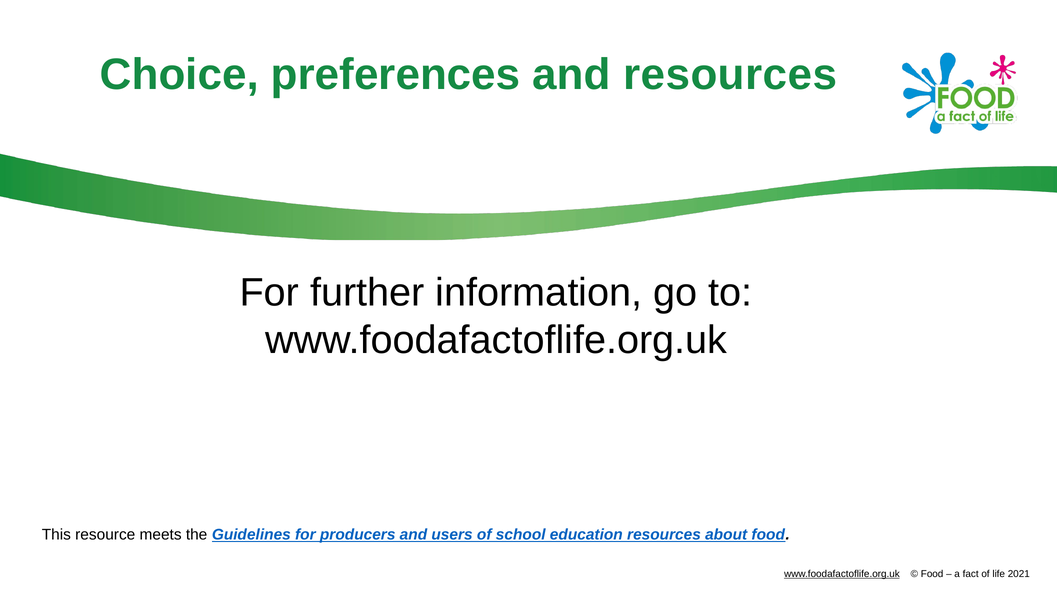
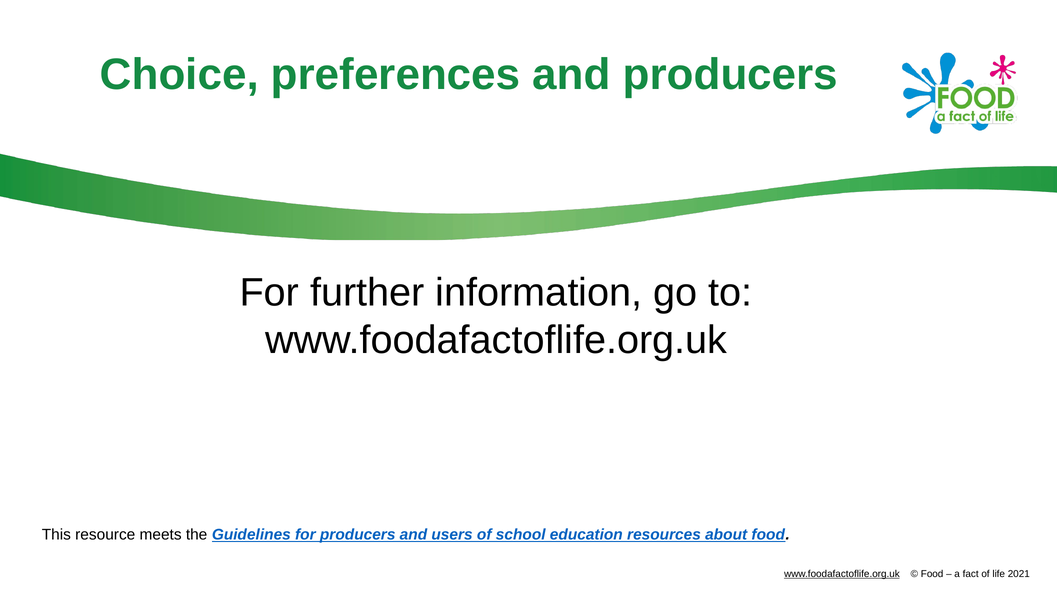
and resources: resources -> producers
